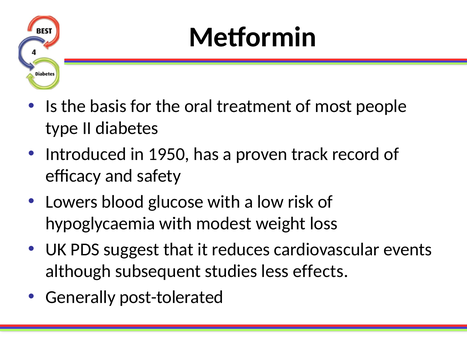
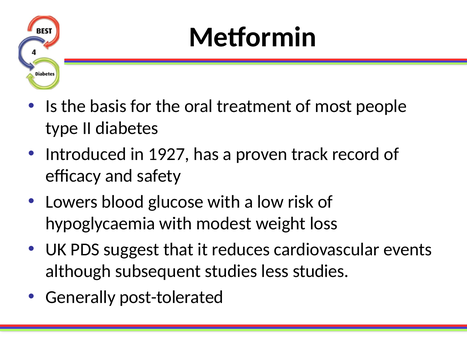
1950: 1950 -> 1927
less effects: effects -> studies
